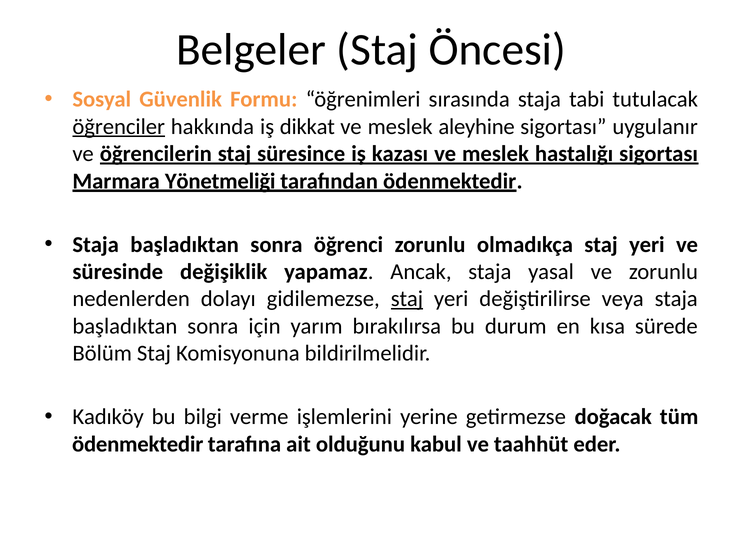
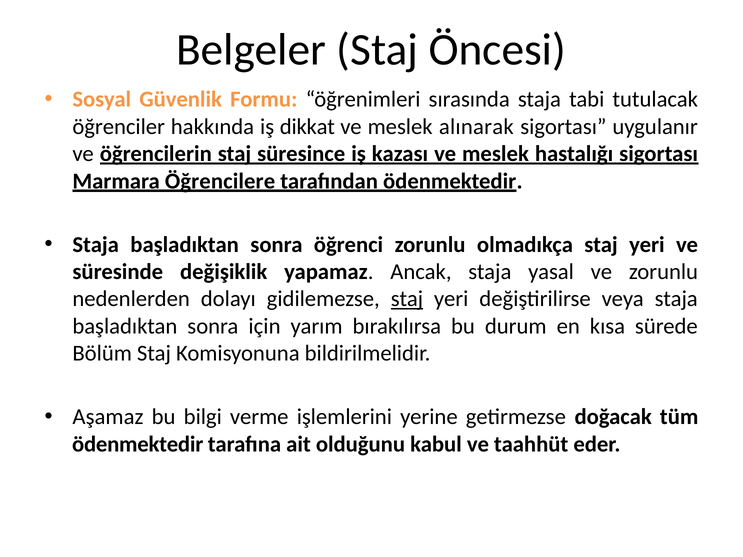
öğrenciler underline: present -> none
aleyhine: aleyhine -> alınarak
Yönetmeliği: Yönetmeliği -> Öğrencilere
Kadıköy: Kadıköy -> Aşamaz
